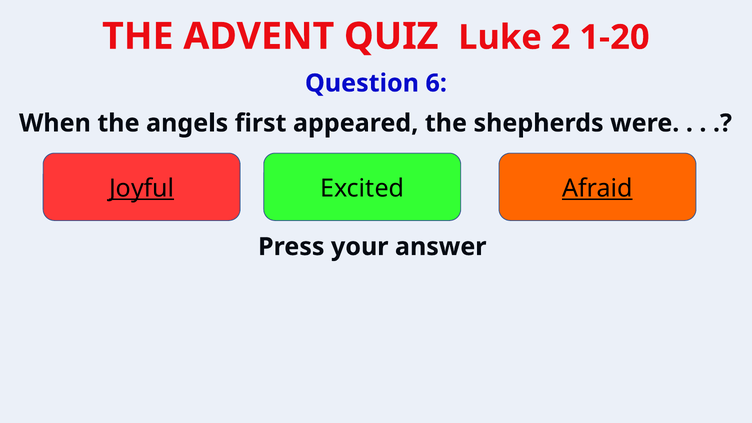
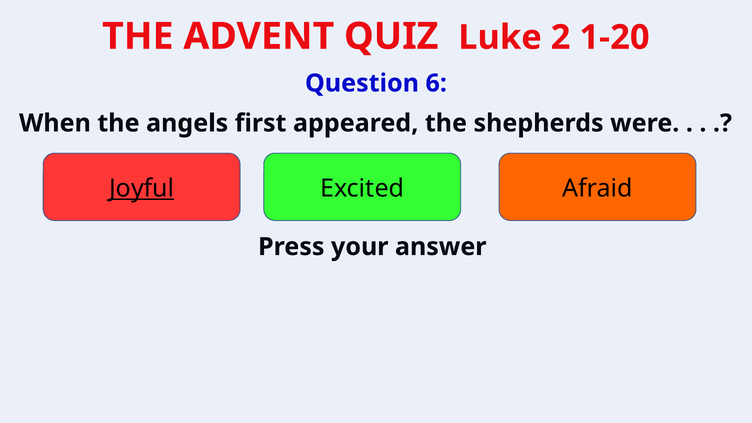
Afraid underline: present -> none
